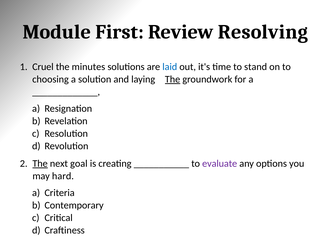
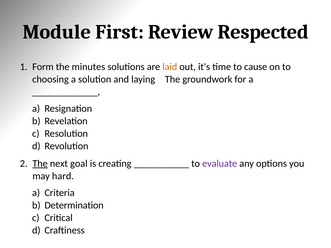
Resolving: Resolving -> Respected
Cruel: Cruel -> Form
laid colour: blue -> orange
stand: stand -> cause
The at (173, 79) underline: present -> none
Contemporary: Contemporary -> Determination
